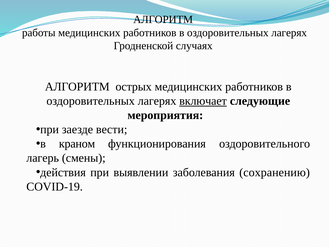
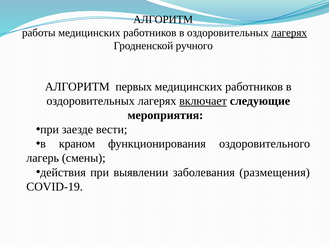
лагерях at (289, 33) underline: none -> present
случаях: случаях -> ручного
острых: острых -> первых
сохранению: сохранению -> размещения
